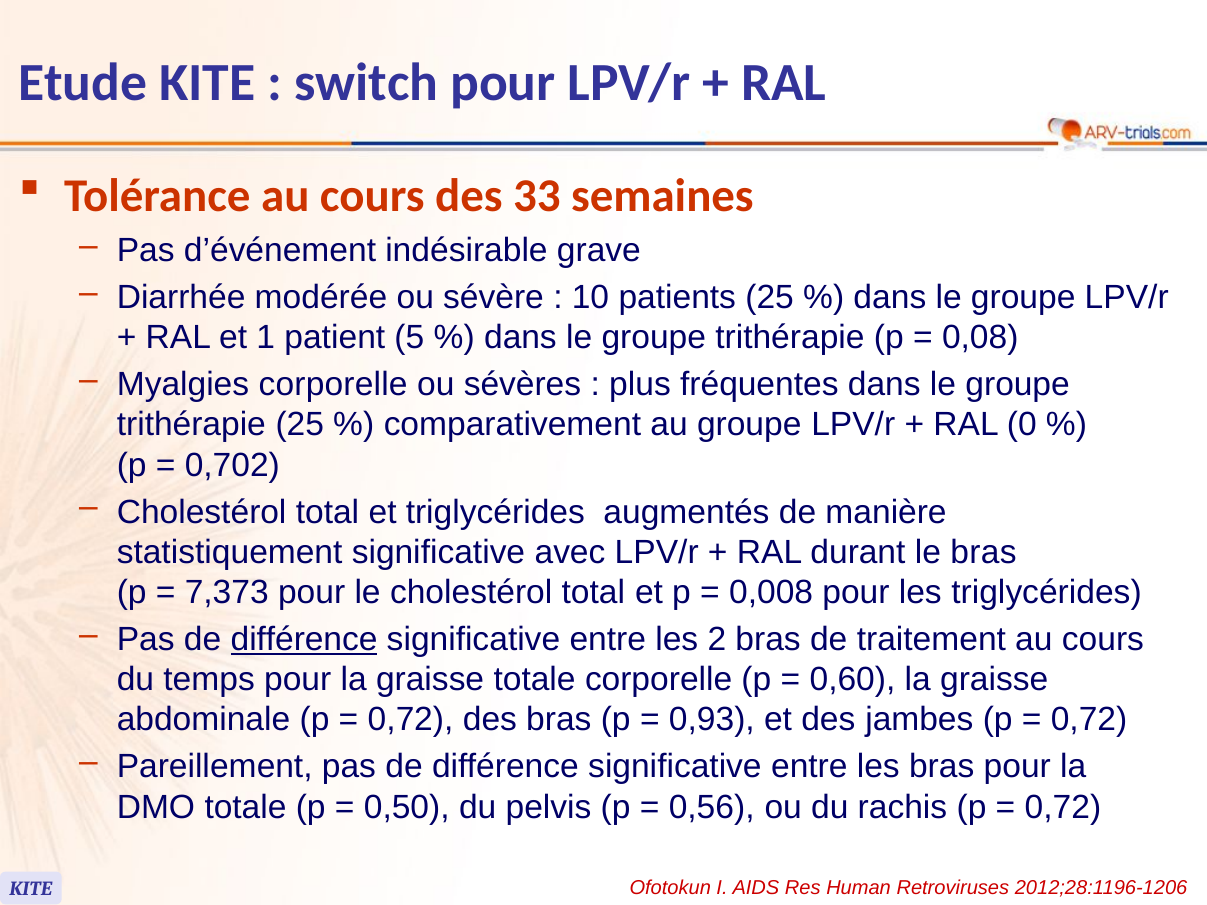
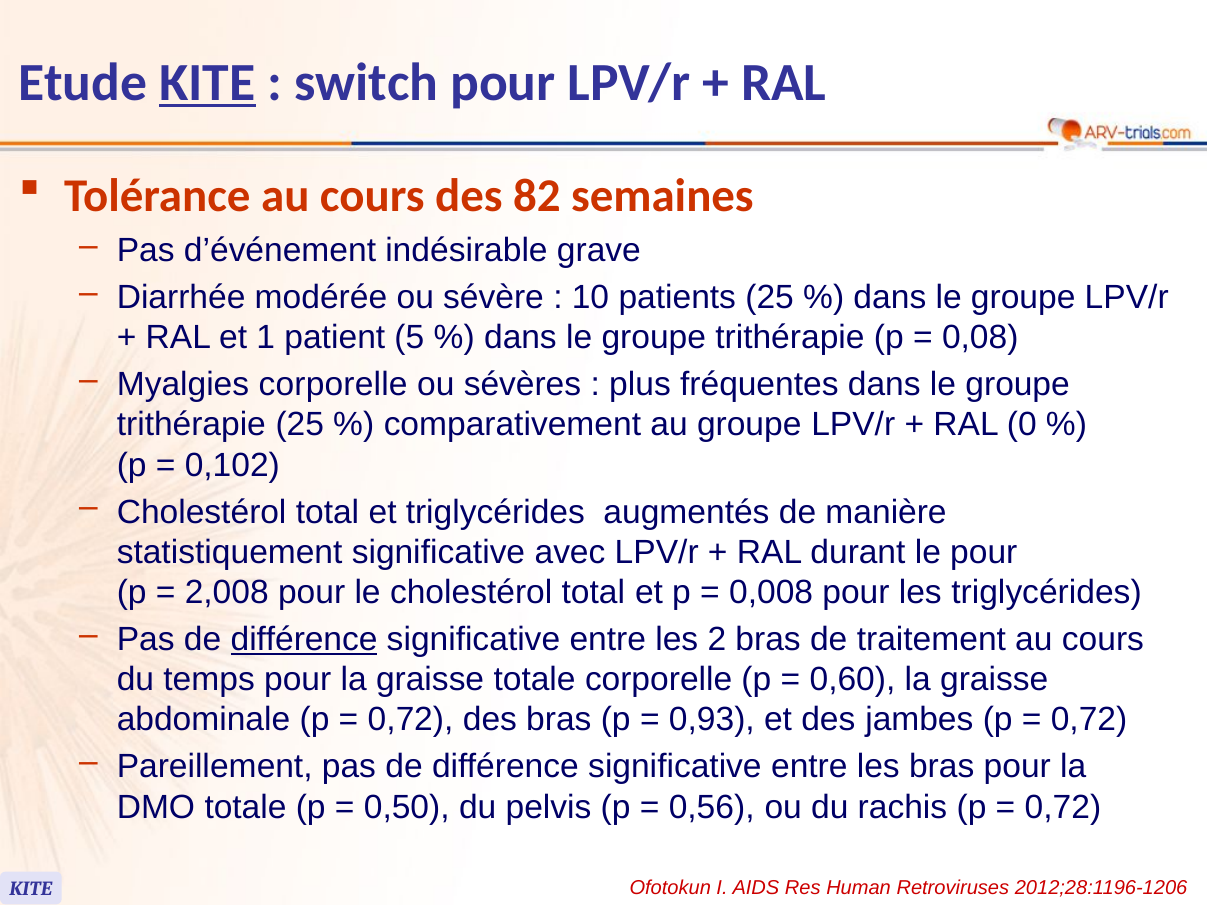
KITE at (208, 83) underline: none -> present
33: 33 -> 82
0,702: 0,702 -> 0,102
le bras: bras -> pour
7,373: 7,373 -> 2,008
